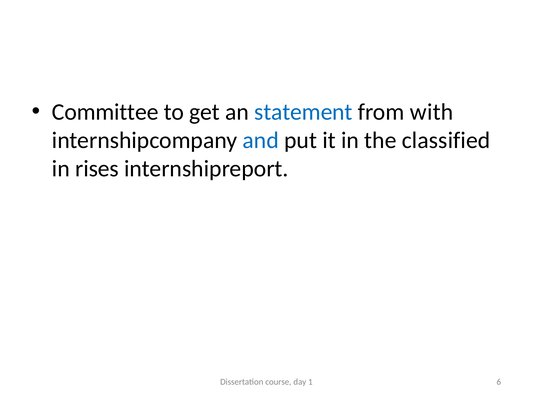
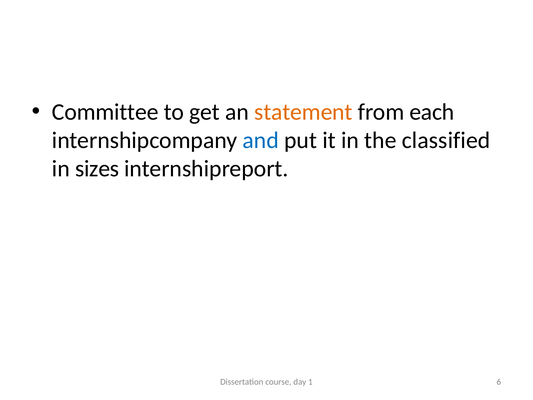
statement colour: blue -> orange
with: with -> each
rises: rises -> sizes
